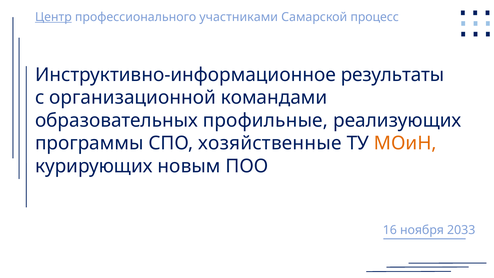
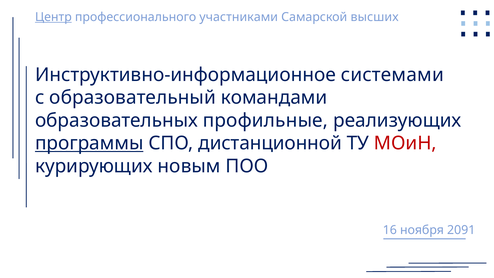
процесс: процесс -> высших
результаты: результаты -> системами
организационной: организационной -> образовательный
программы underline: none -> present
хозяйственные: хозяйственные -> дистанционной
МОиН colour: orange -> red
2033: 2033 -> 2091
